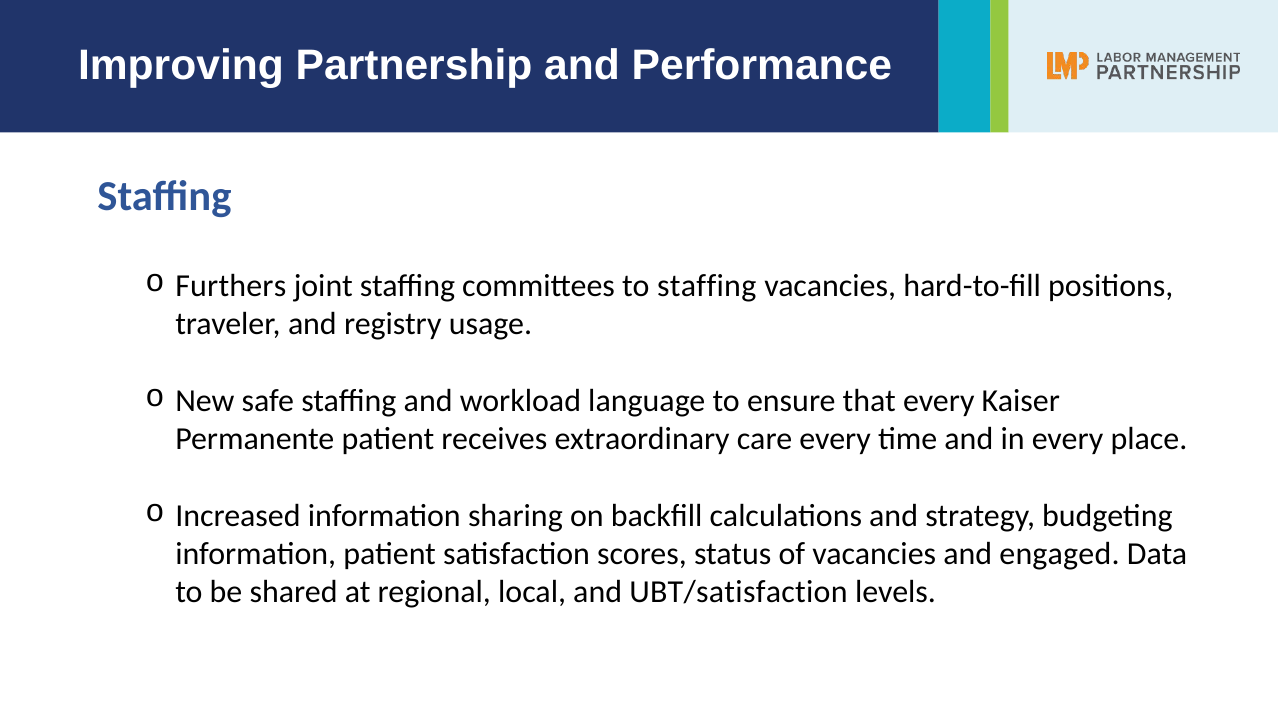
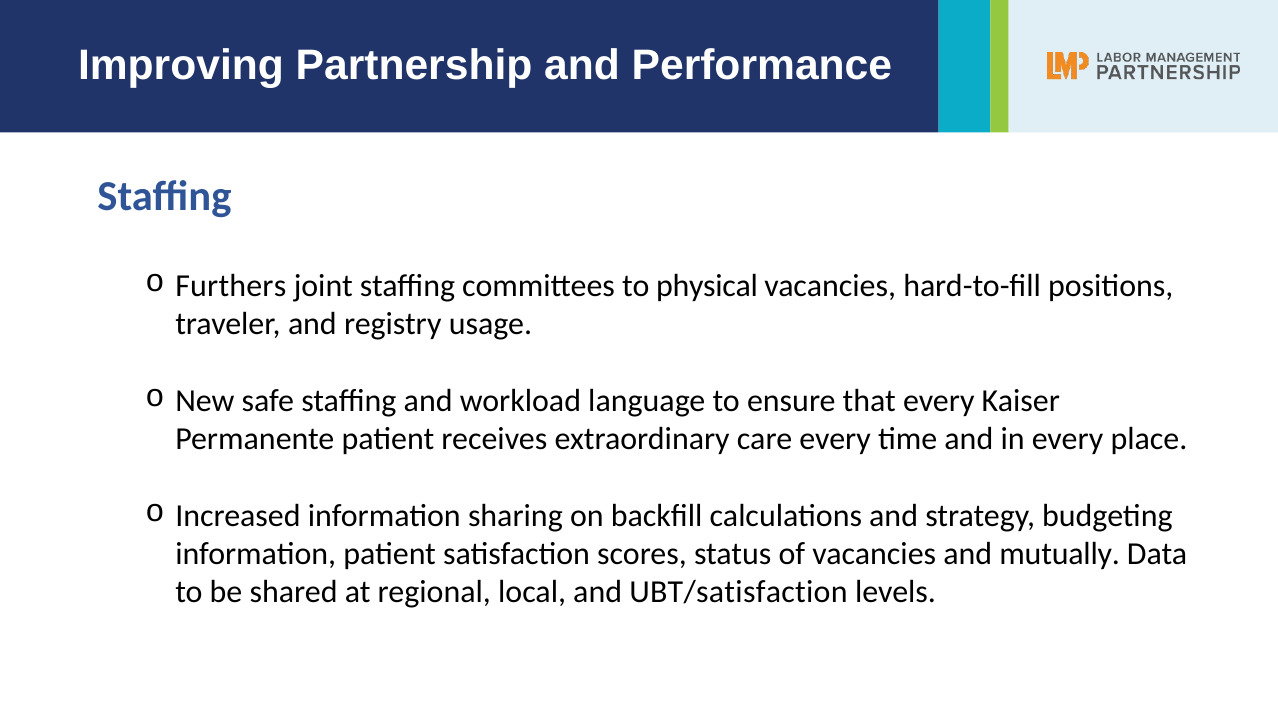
to staffing: staffing -> physical
engaged: engaged -> mutually
